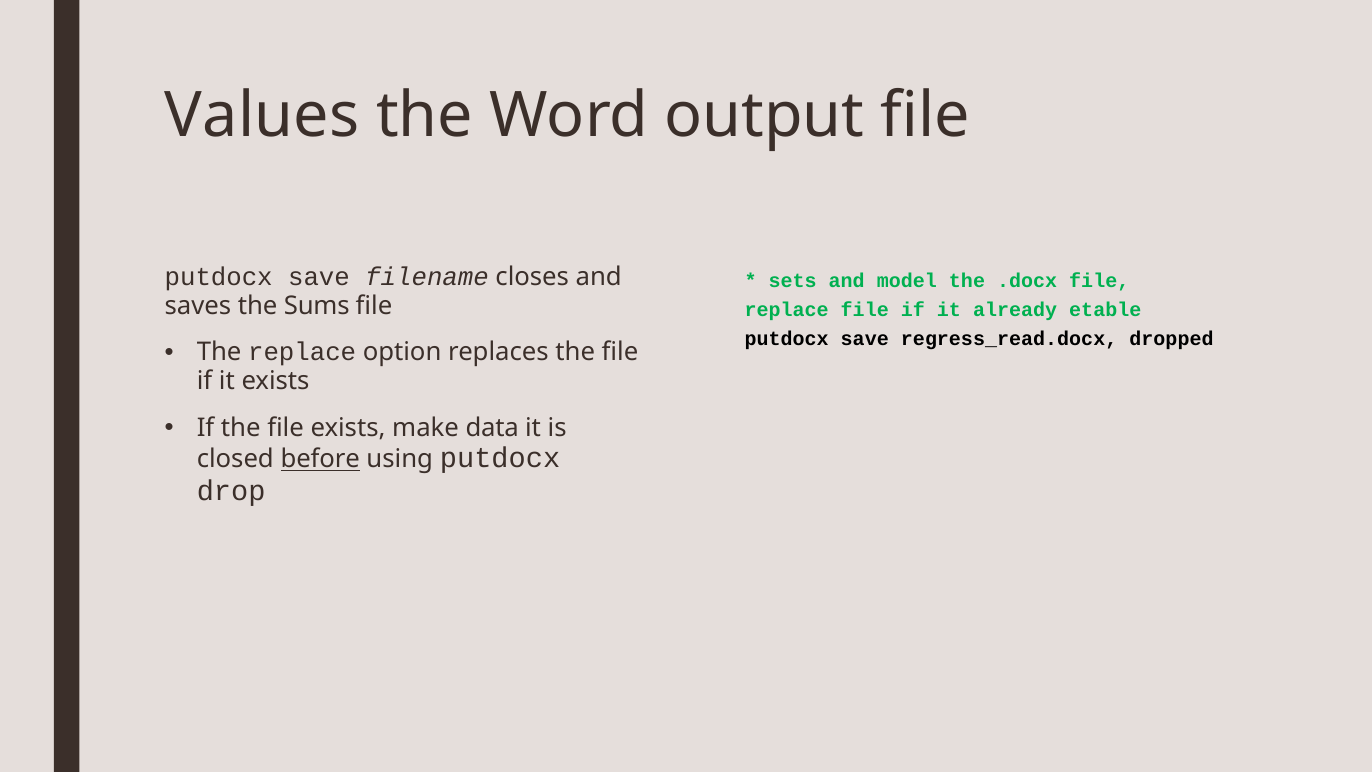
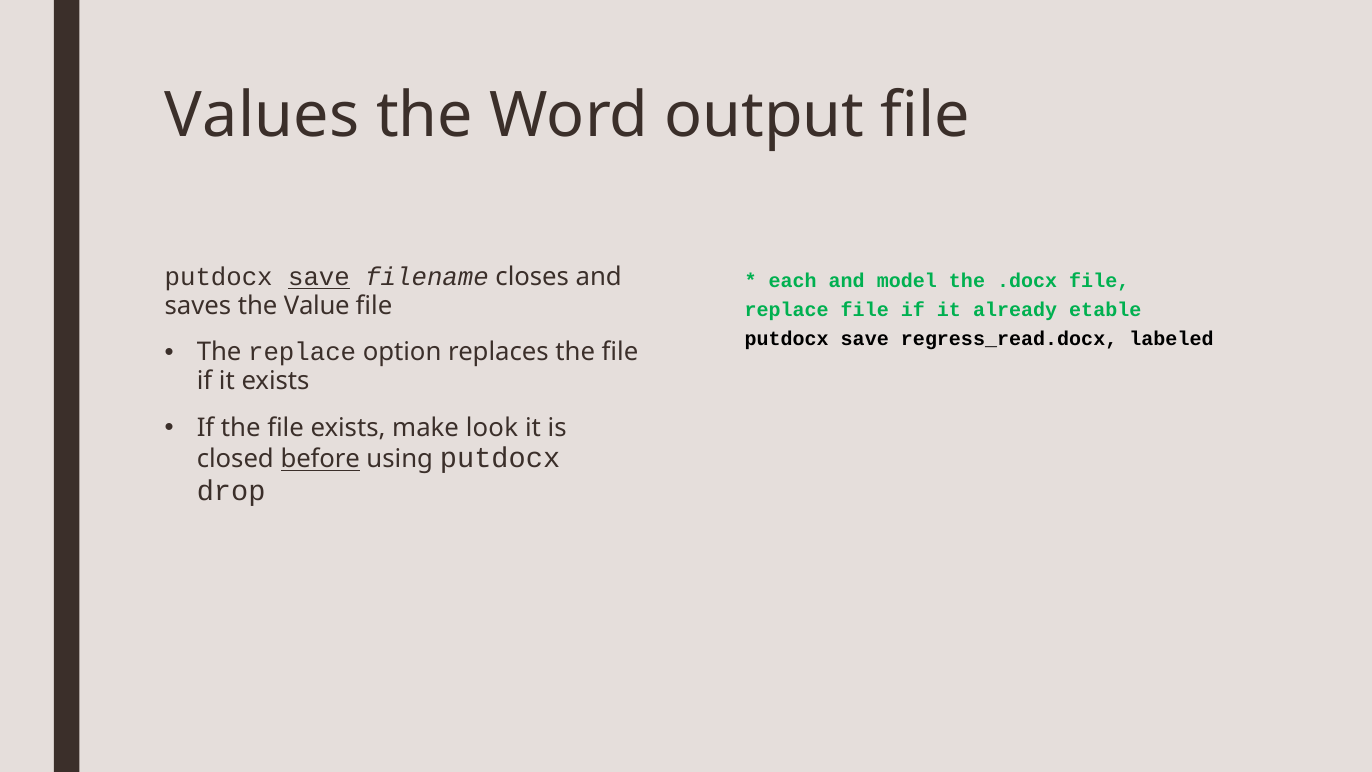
save at (319, 277) underline: none -> present
sets: sets -> each
Sums: Sums -> Value
dropped: dropped -> labeled
data: data -> look
